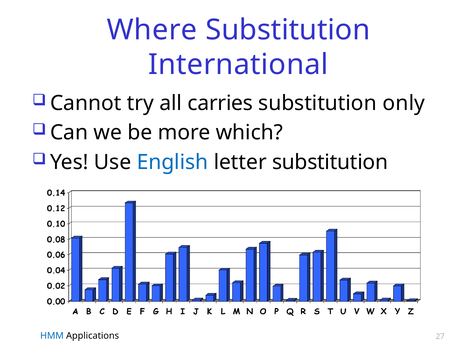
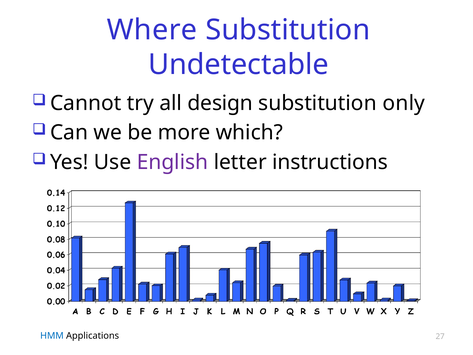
International: International -> Undetectable
carries: carries -> design
English colour: blue -> purple
letter substitution: substitution -> instructions
